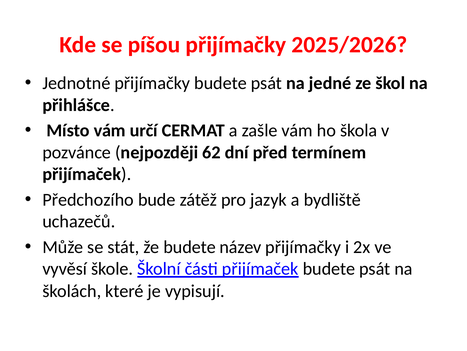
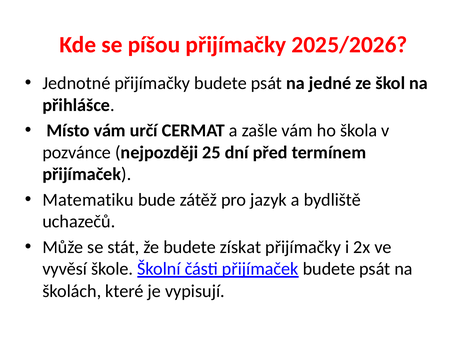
62: 62 -> 25
Předchozího: Předchozího -> Matematiku
název: název -> získat
